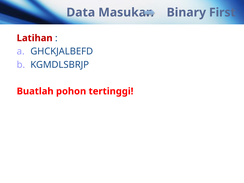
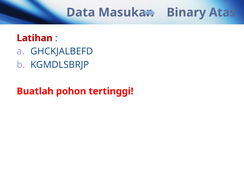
First: First -> Atas
